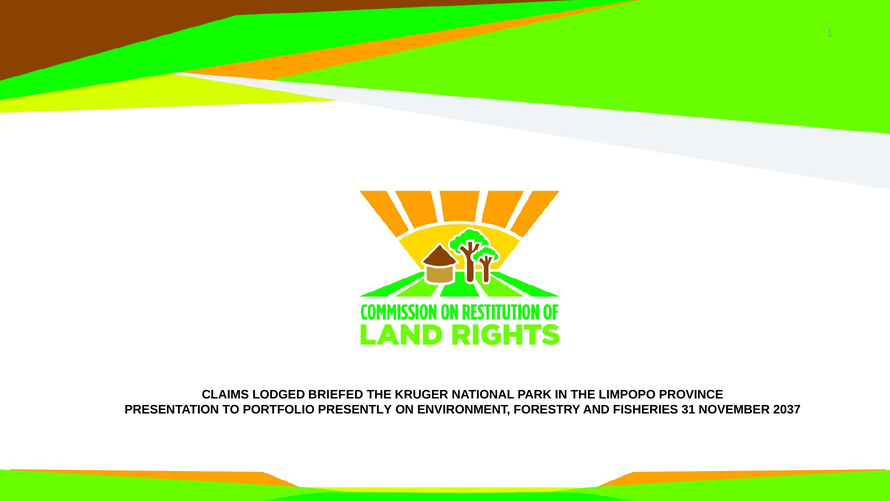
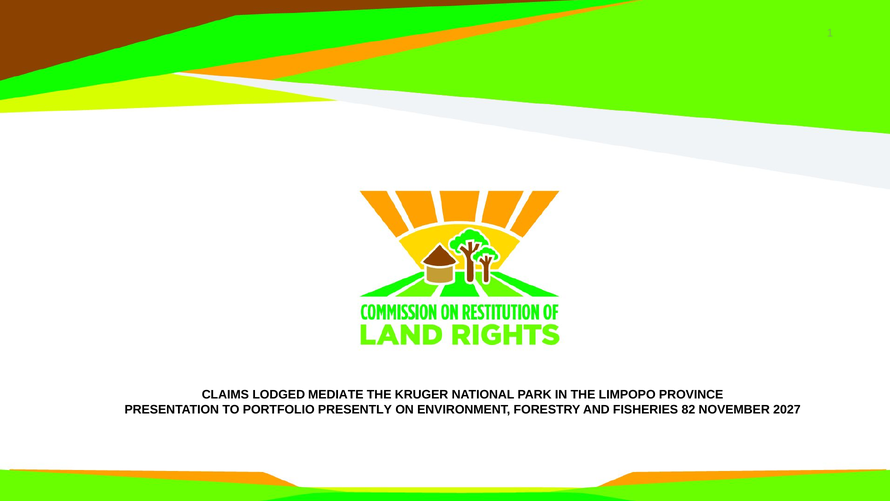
BRIEFED: BRIEFED -> MEDIATE
31: 31 -> 82
2037: 2037 -> 2027
